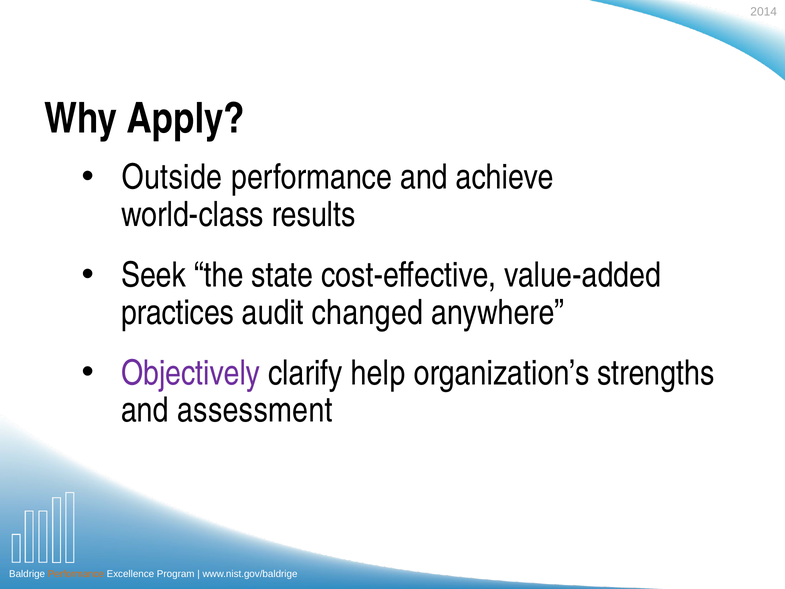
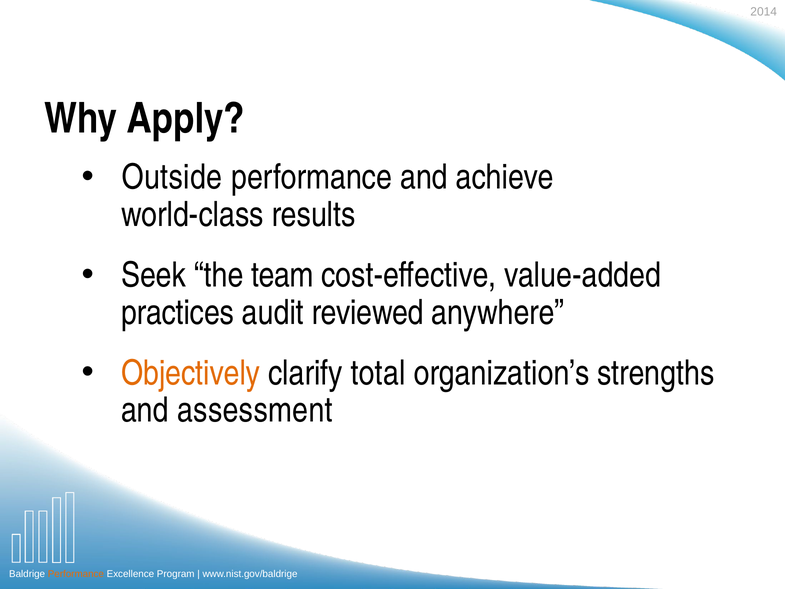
state: state -> team
changed: changed -> reviewed
Objectively colour: purple -> orange
help: help -> total
